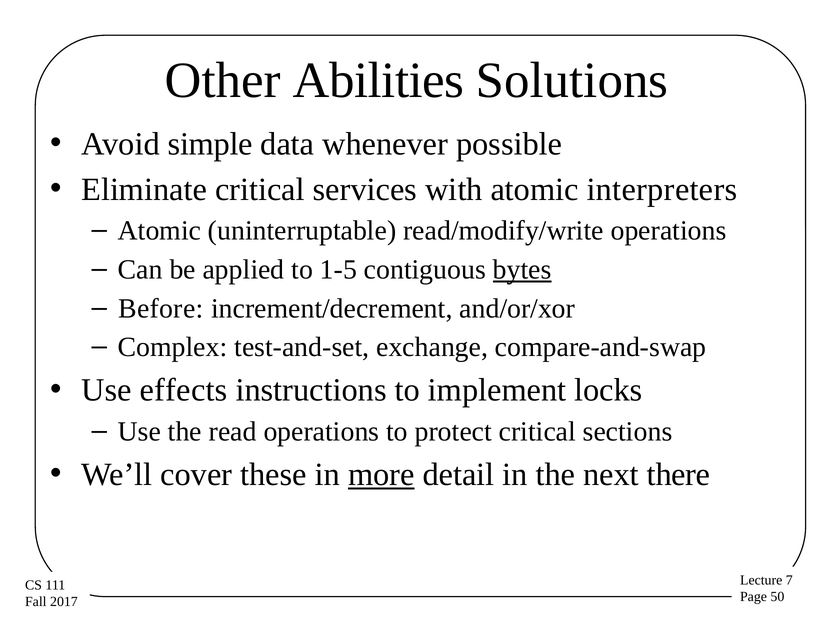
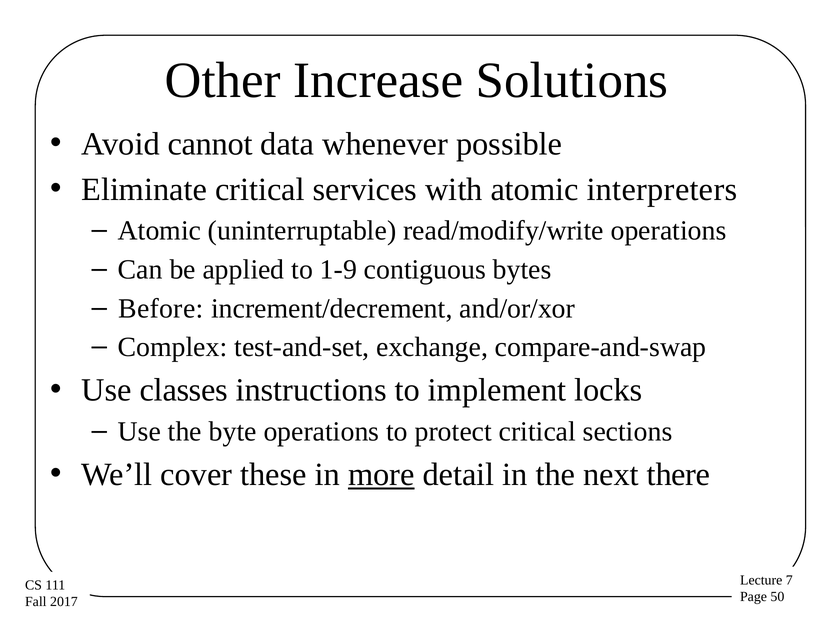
Abilities: Abilities -> Increase
simple: simple -> cannot
1-5: 1-5 -> 1-9
bytes underline: present -> none
effects: effects -> classes
read: read -> byte
